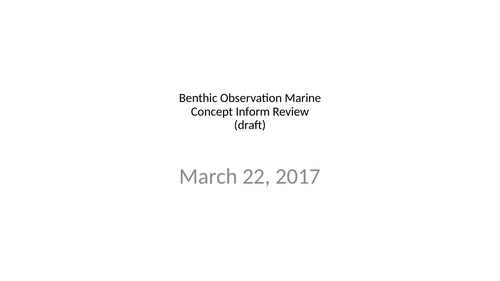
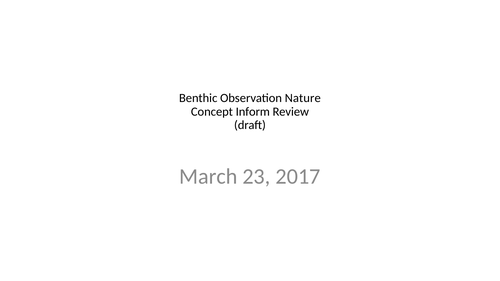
Marine: Marine -> Nature
22: 22 -> 23
